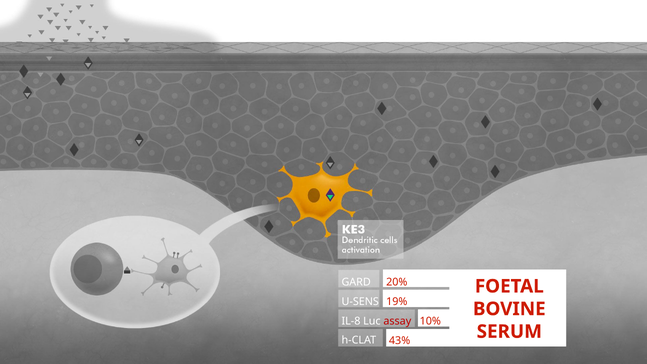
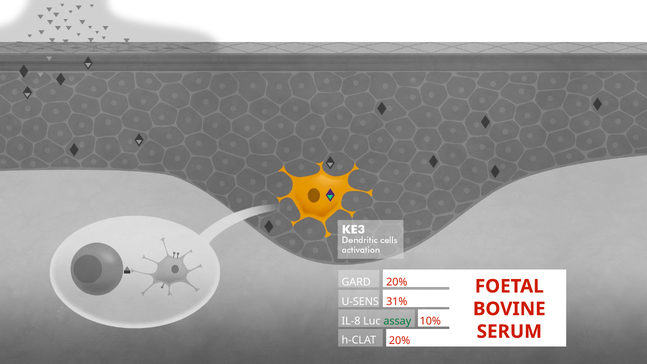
19%: 19% -> 31%
assay colour: red -> green
43% at (400, 341): 43% -> 20%
